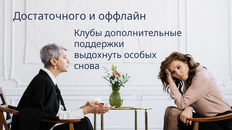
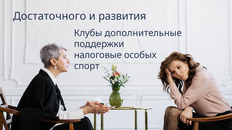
оффлайн: оффлайн -> развития
выдохнуть: выдохнуть -> налоговые
снова: снова -> спорт
